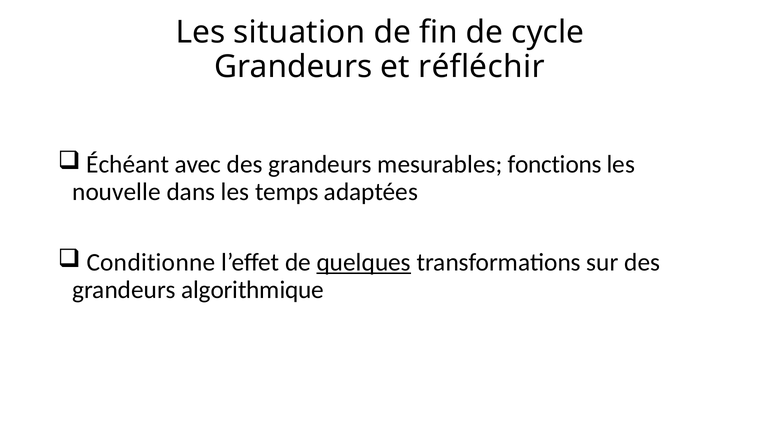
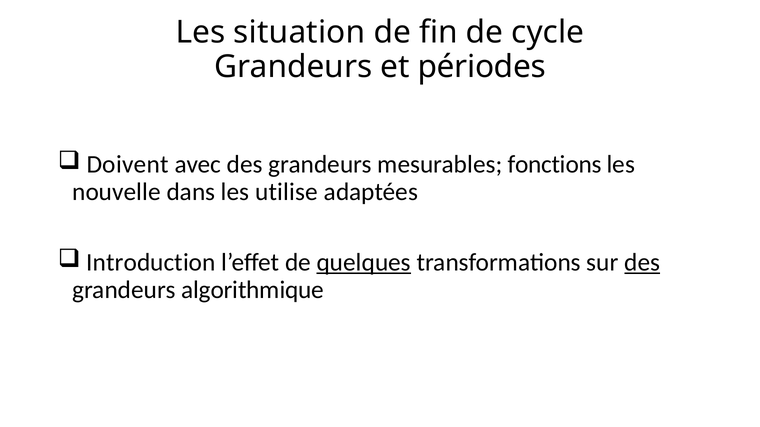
réfléchir: réfléchir -> périodes
Échéant: Échéant -> Doivent
temps: temps -> utilise
Conditionne: Conditionne -> Introduction
des at (642, 263) underline: none -> present
